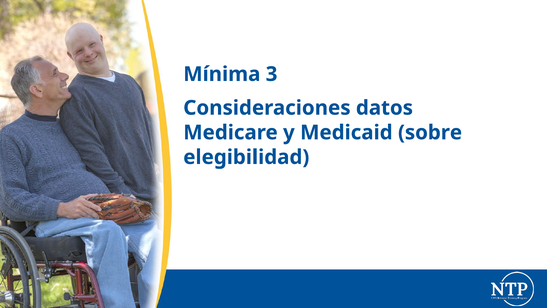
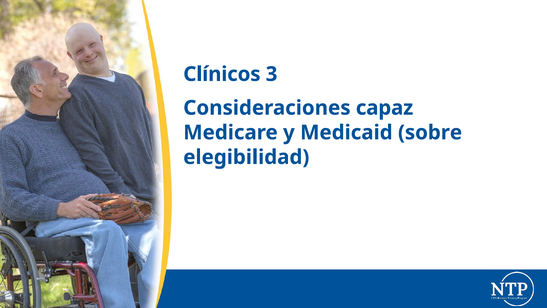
Mínima: Mínima -> Clínicos
datos: datos -> capaz
